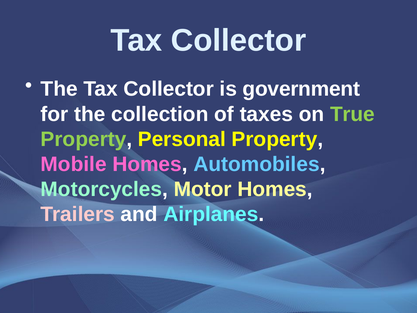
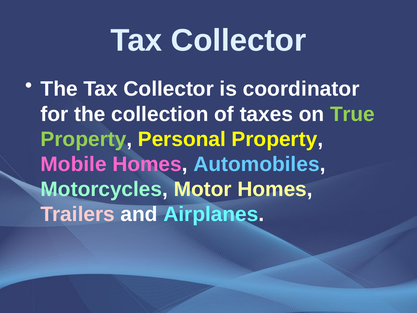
government: government -> coordinator
